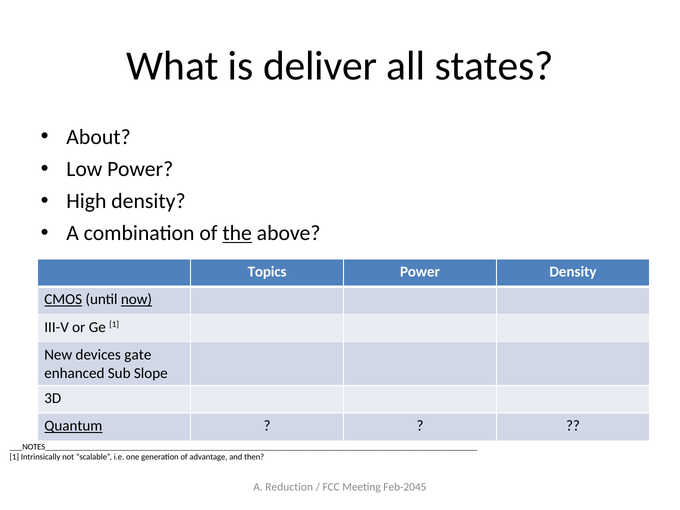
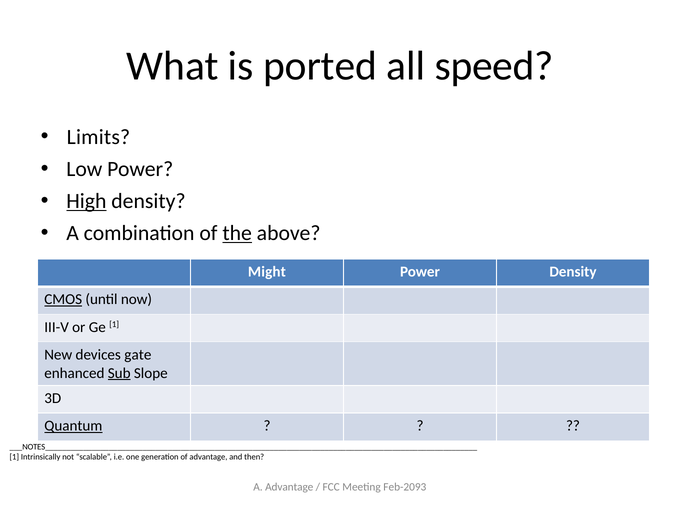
deliver: deliver -> ported
states: states -> speed
About: About -> Limits
High underline: none -> present
Topics: Topics -> Might
now underline: present -> none
Sub underline: none -> present
A Reduction: Reduction -> Advantage
Feb-2045: Feb-2045 -> Feb-2093
